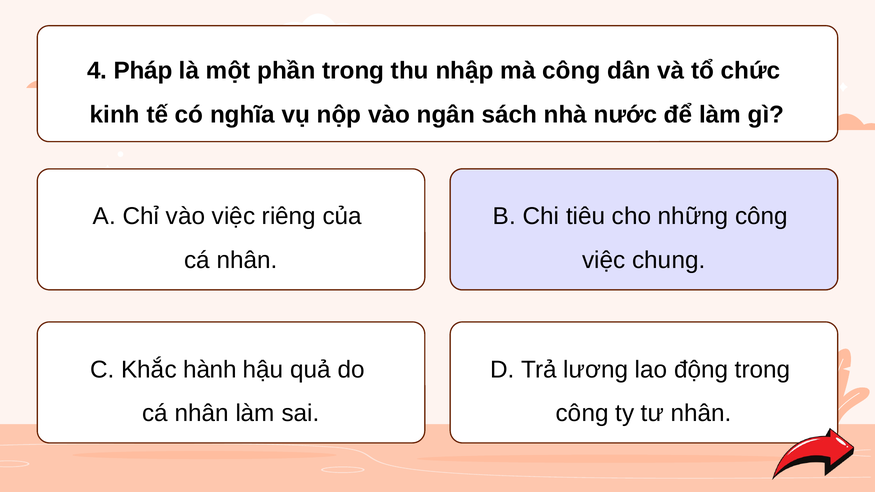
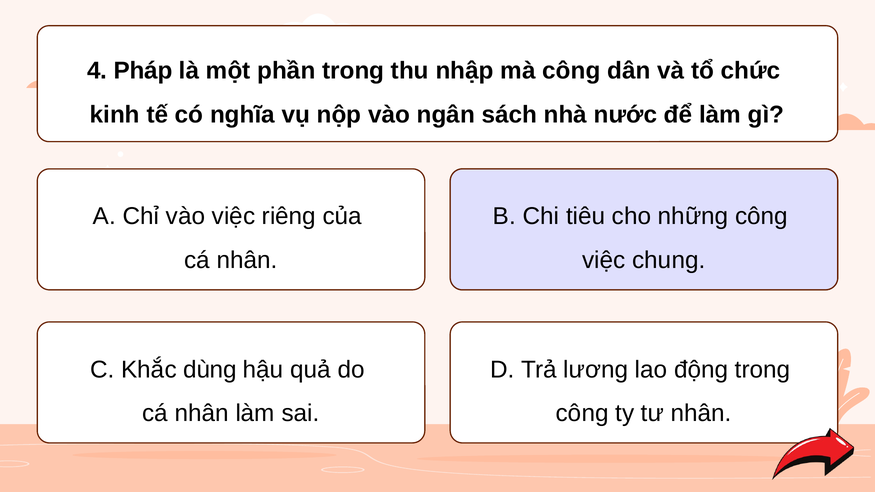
hành: hành -> dùng
